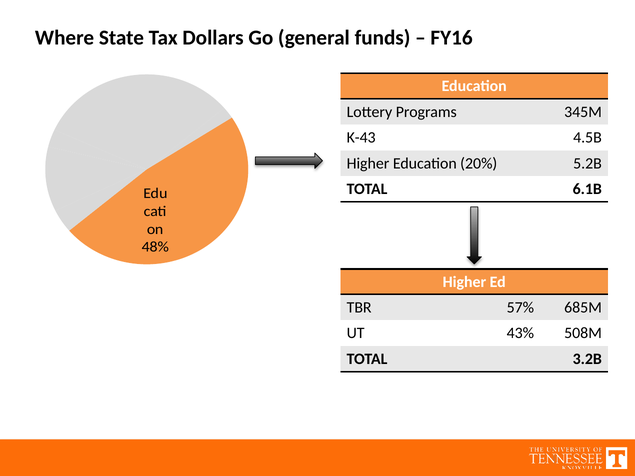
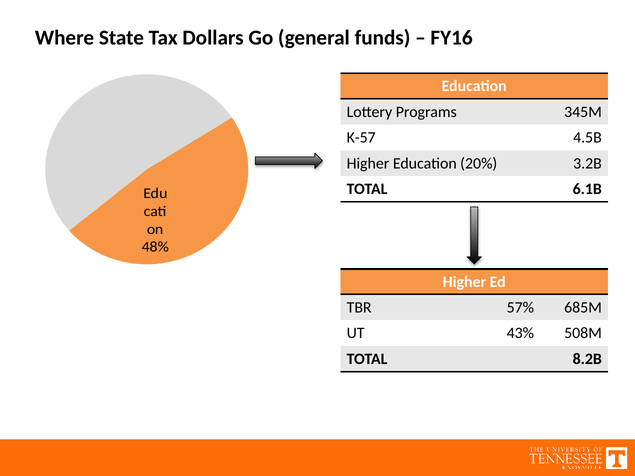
K-43: K-43 -> K-57
5.2B: 5.2B -> 3.2B
3.2B: 3.2B -> 8.2B
